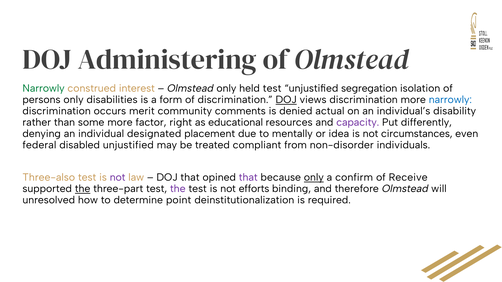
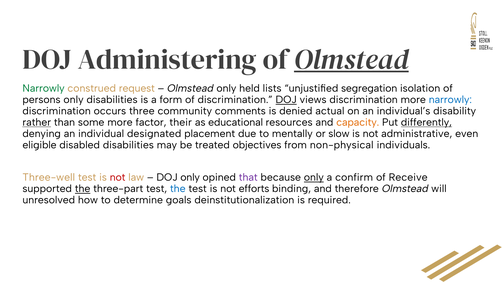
Olmstead at (351, 60) underline: none -> present
interest: interest -> request
held test: test -> lists
merit: merit -> three
rather underline: none -> present
right: right -> their
capacity colour: purple -> orange
differently underline: none -> present
idea: idea -> slow
circumstances: circumstances -> administrative
federal: federal -> eligible
disabled unjustified: unjustified -> disabilities
compliant: compliant -> objectives
non-disorder: non-disorder -> non-physical
Three-also: Three-also -> Three-well
not at (118, 178) colour: purple -> red
DOJ that: that -> only
the at (178, 189) colour: purple -> blue
point: point -> goals
